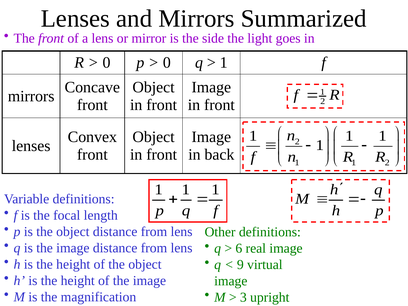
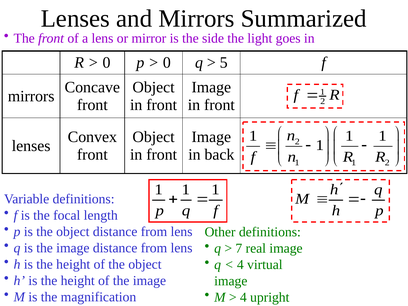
1 at (224, 63): 1 -> 5
6: 6 -> 7
9 at (240, 265): 9 -> 4
3 at (243, 297): 3 -> 4
